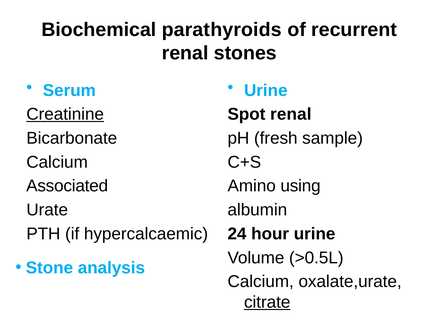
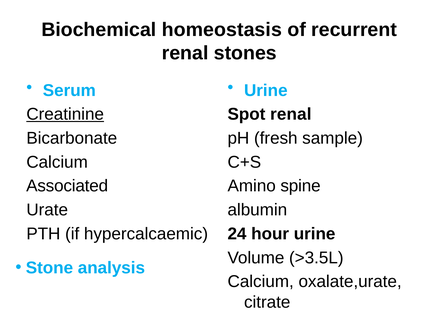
parathyroids: parathyroids -> homeostasis
using: using -> spine
>0.5L: >0.5L -> >3.5L
citrate underline: present -> none
